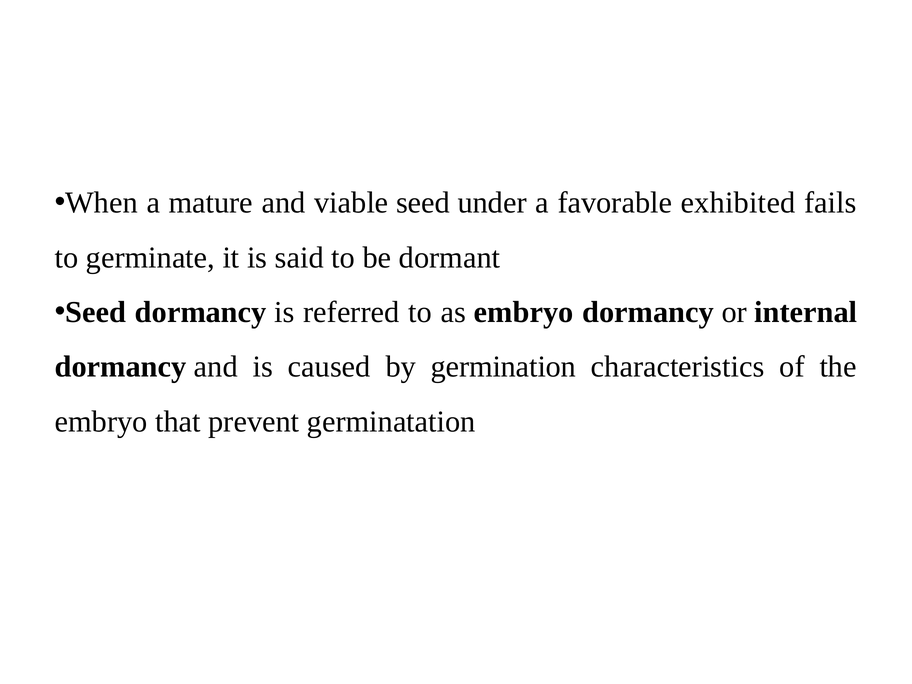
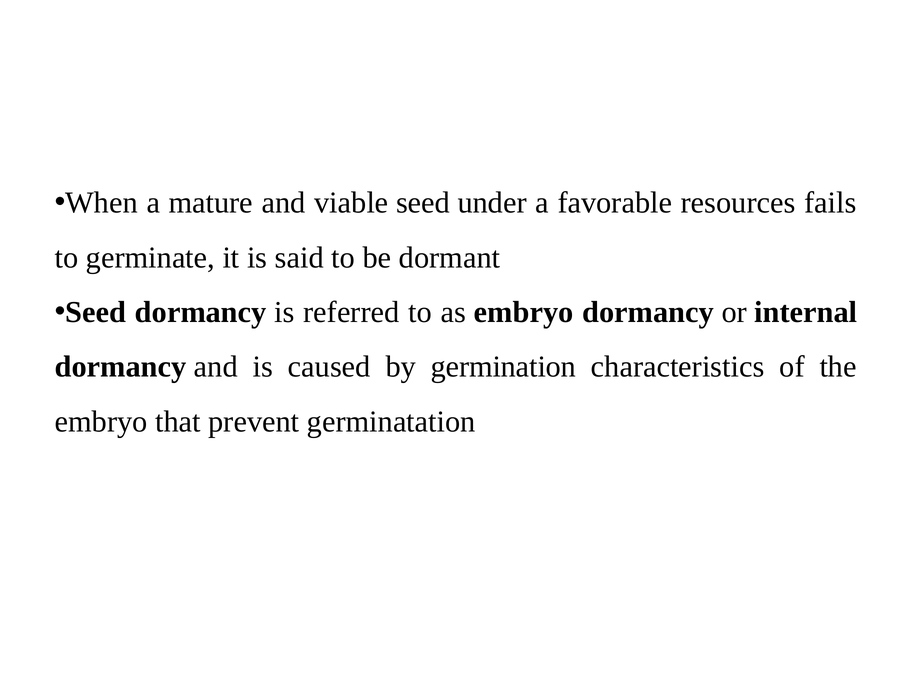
exhibited: exhibited -> resources
